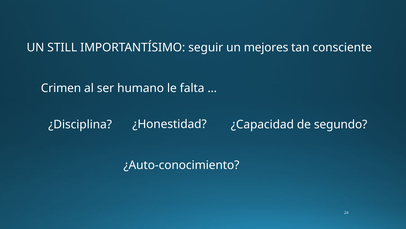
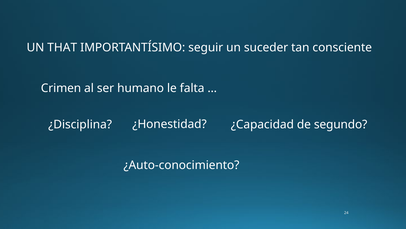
STILL: STILL -> THAT
mejores: mejores -> suceder
